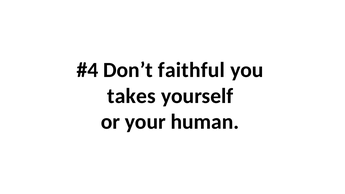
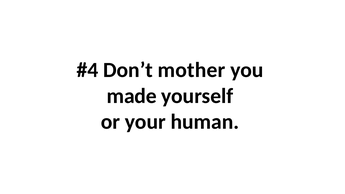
faithful: faithful -> mother
takes: takes -> made
